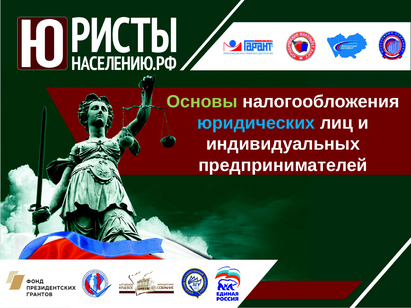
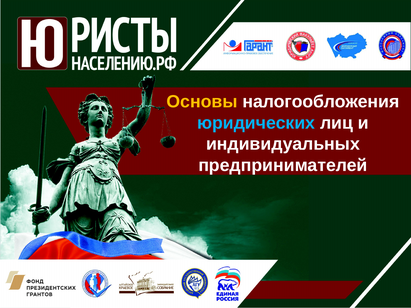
Основы colour: light green -> yellow
